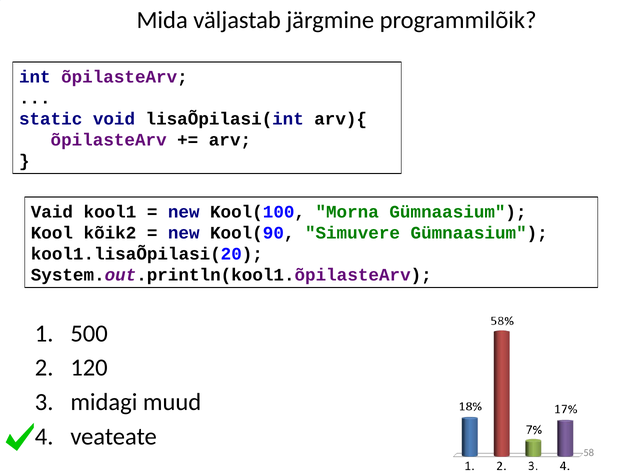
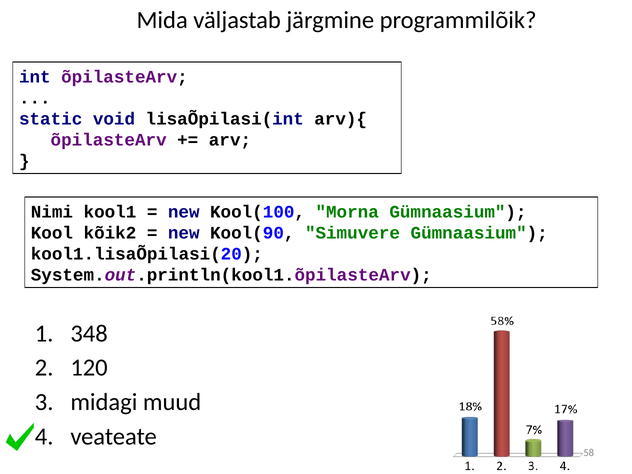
Vaid: Vaid -> Nimi
500: 500 -> 348
